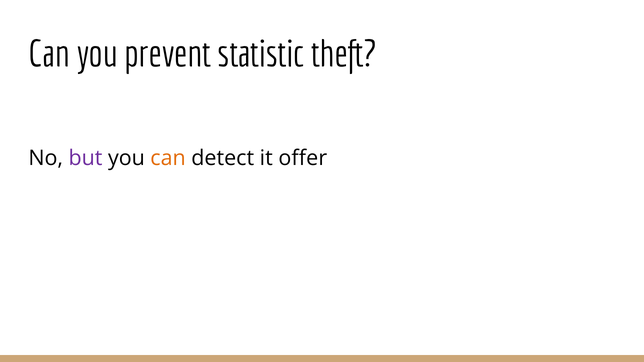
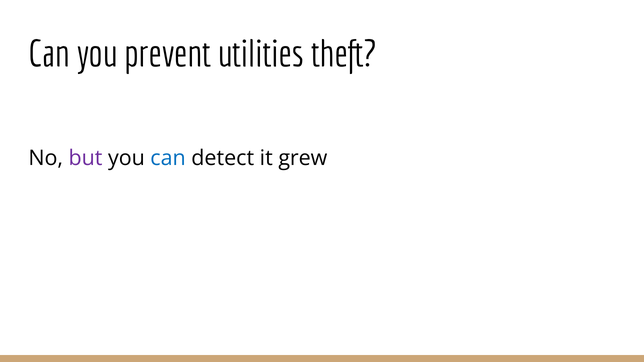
statistic: statistic -> utilities
can at (168, 158) colour: orange -> blue
offer: offer -> grew
